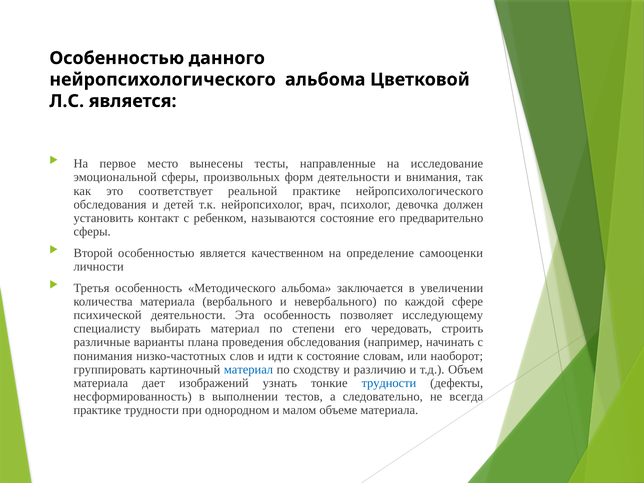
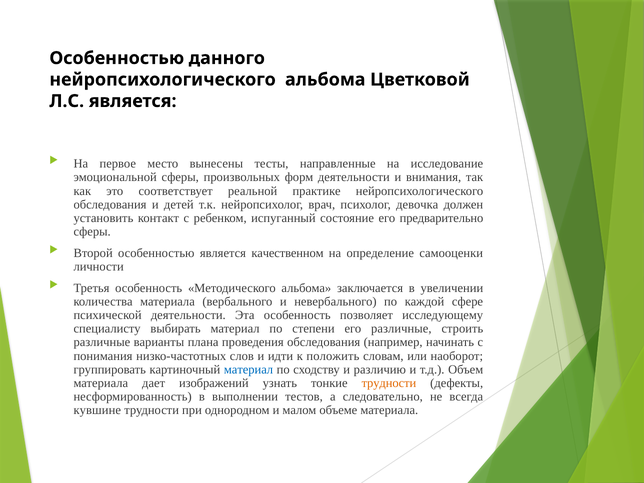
называются: называются -> испуганный
его чередовать: чередовать -> различные
к состояние: состояние -> положить
трудности at (389, 383) colour: blue -> orange
практике at (97, 410): практике -> кувшине
